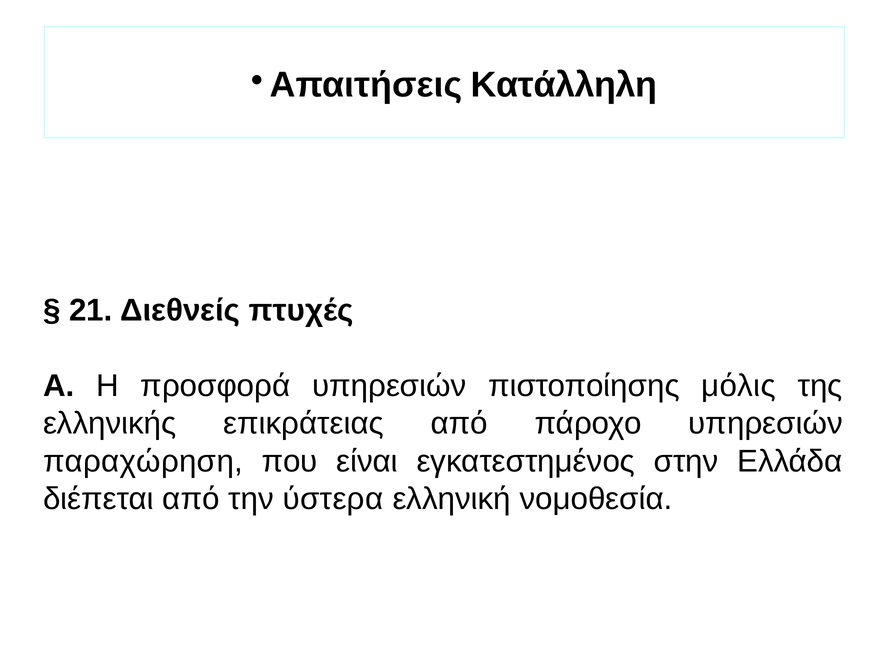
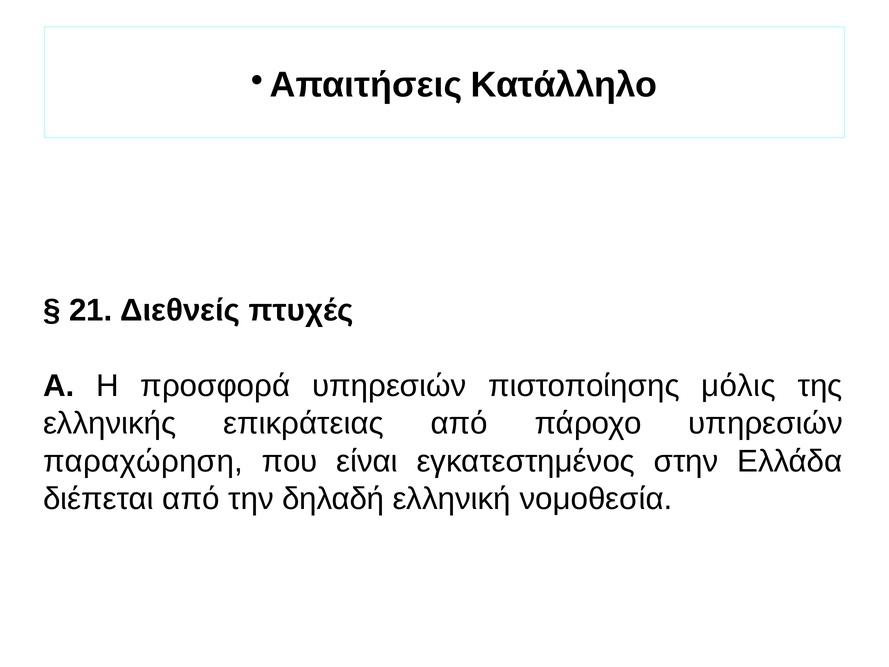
Κατάλληλη: Κατάλληλη -> Κατάλληλο
ύστερα: ύστερα -> δηλαδή
